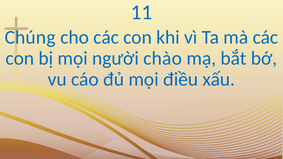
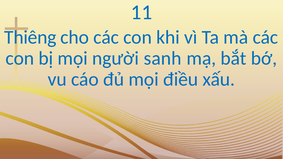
Chúng: Chúng -> Thiêng
chào: chào -> sanh
